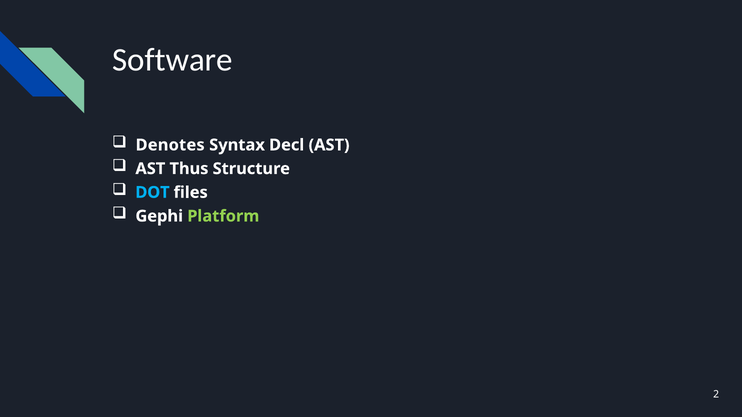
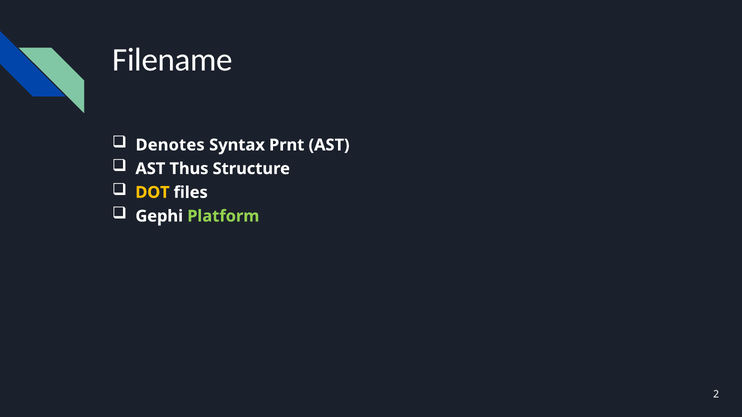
Software: Software -> Filename
Decl: Decl -> Prnt
DOT colour: light blue -> yellow
